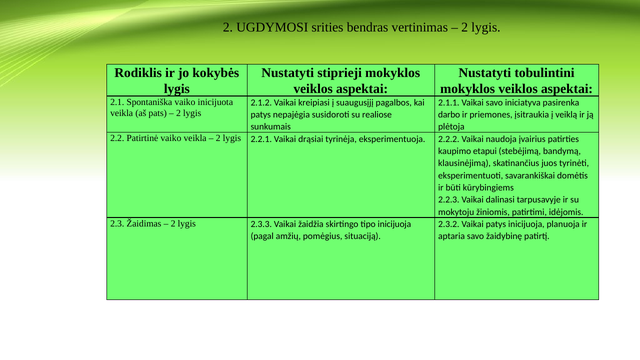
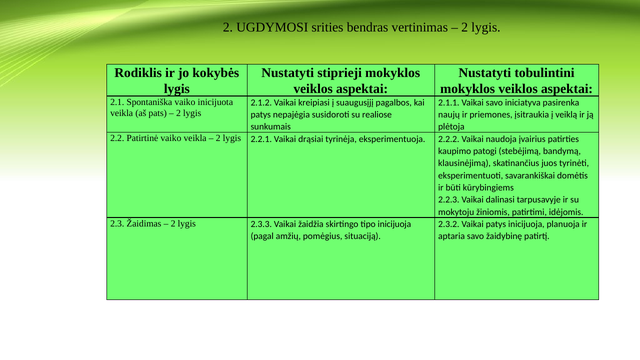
darbo: darbo -> naujų
etapui: etapui -> patogi
